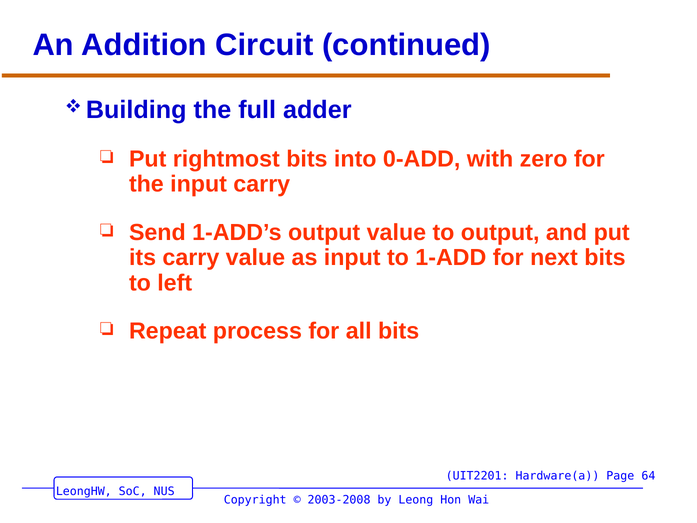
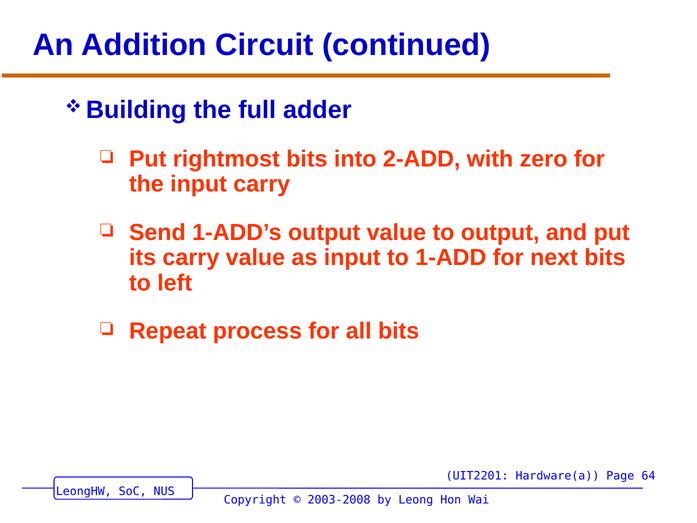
0-ADD: 0-ADD -> 2-ADD
